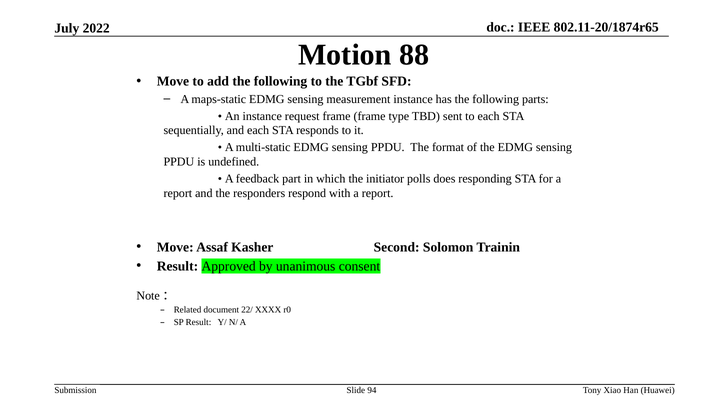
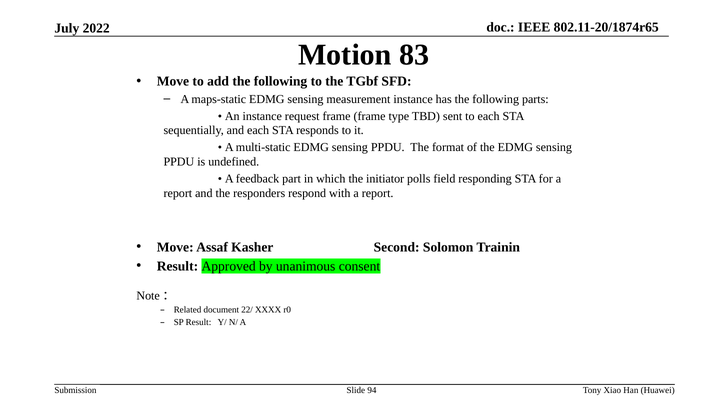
88: 88 -> 83
does: does -> field
